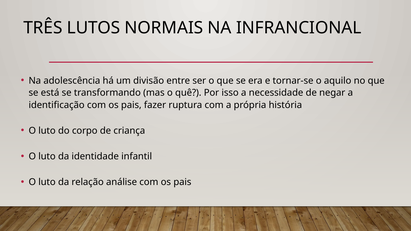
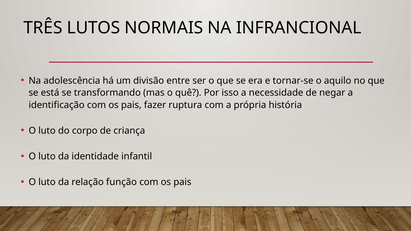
análise: análise -> função
